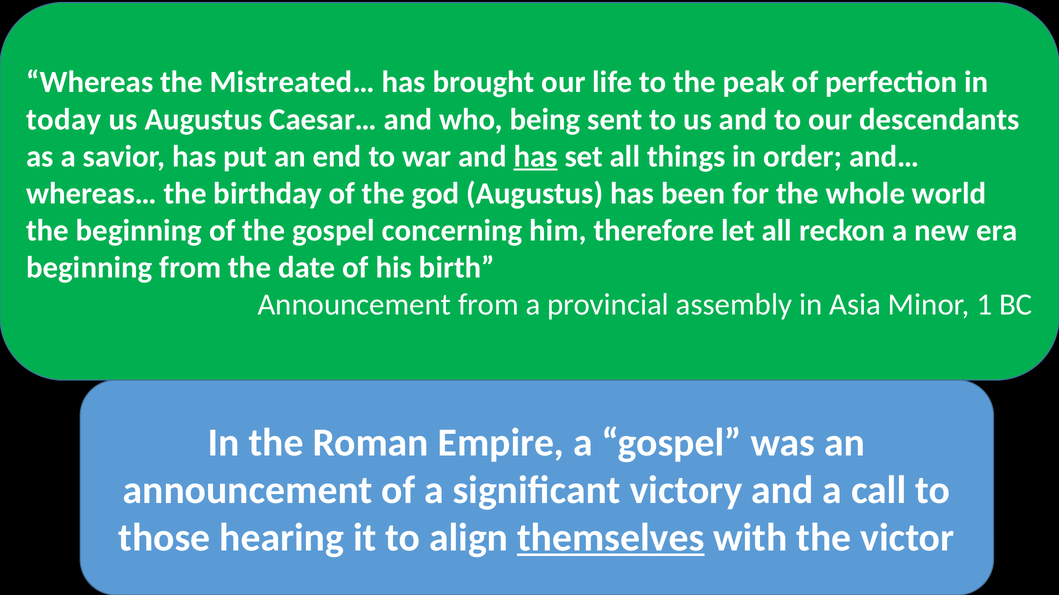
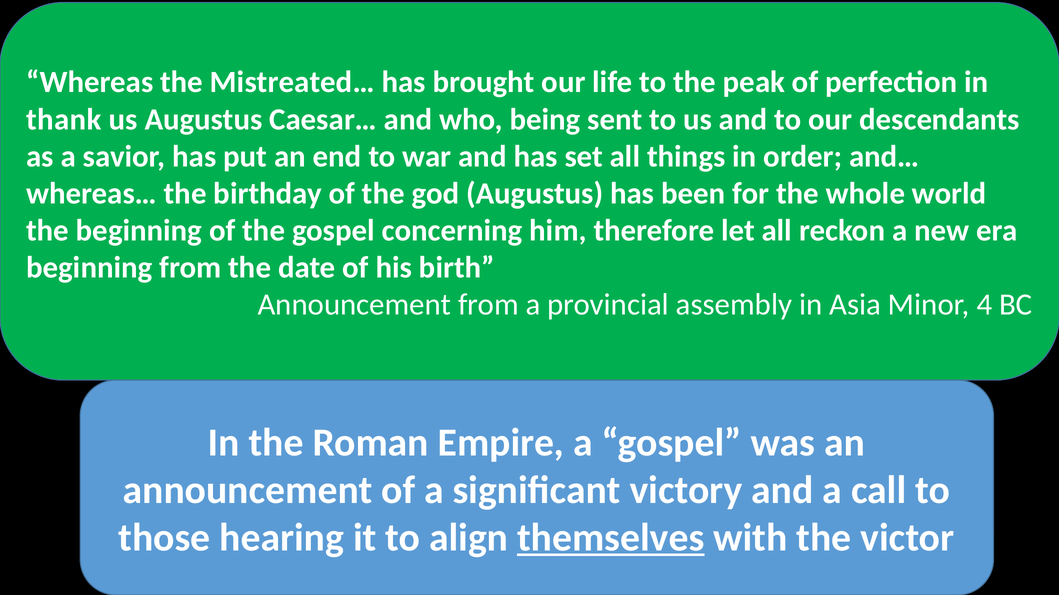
today at (64, 119): today -> thank
has at (536, 157) underline: present -> none
1: 1 -> 4
